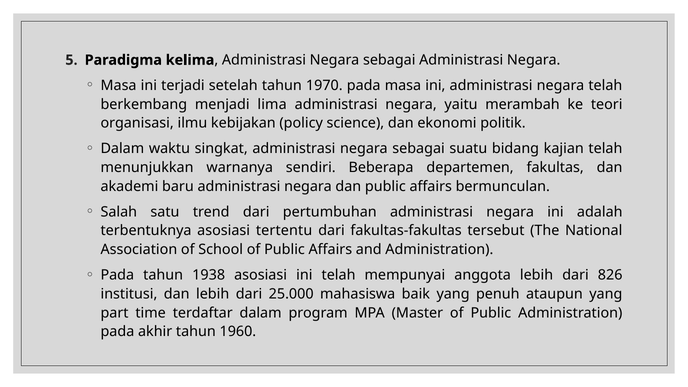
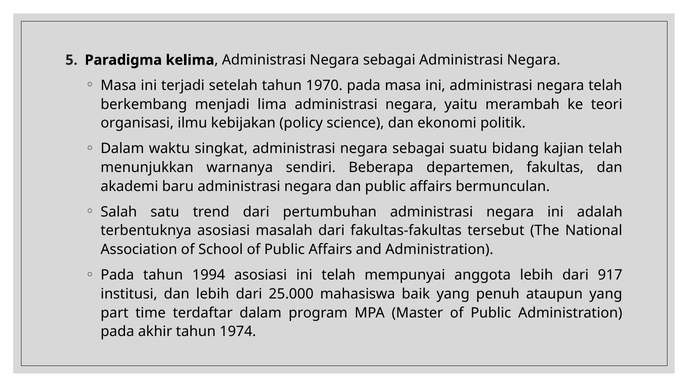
tertentu: tertentu -> masalah
1938: 1938 -> 1994
826: 826 -> 917
1960: 1960 -> 1974
